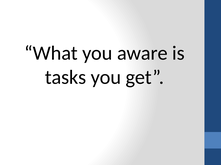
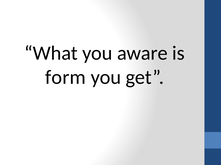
tasks: tasks -> form
